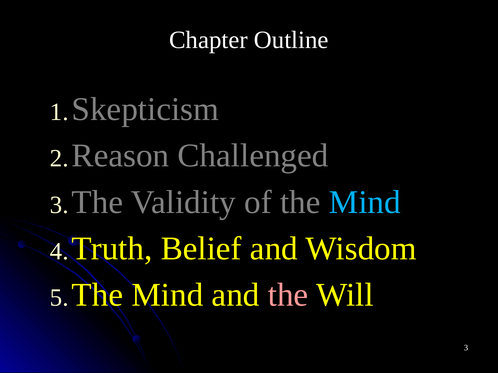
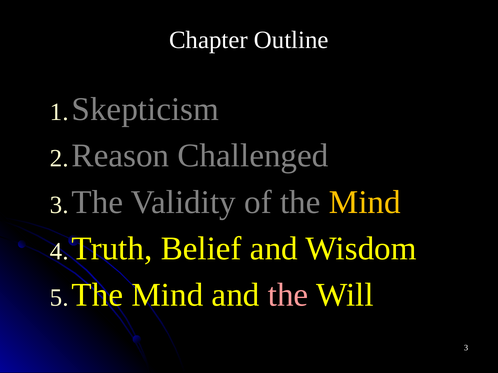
Mind at (365, 202) colour: light blue -> yellow
